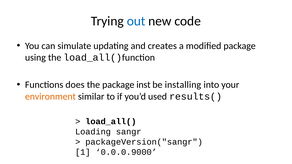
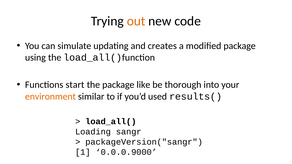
out colour: blue -> orange
does: does -> start
inst: inst -> like
installing: installing -> thorough
